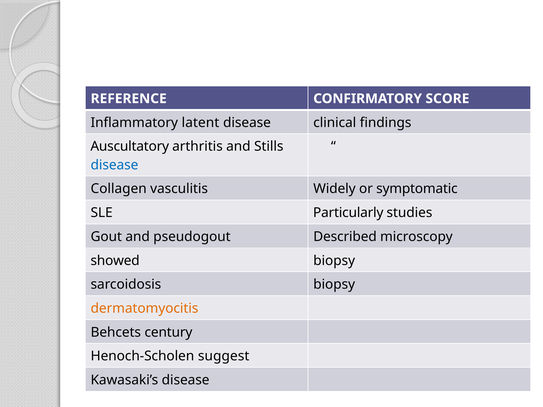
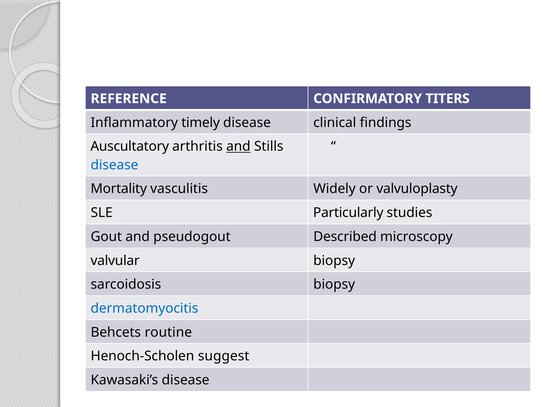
SCORE: SCORE -> TITERS
latent: latent -> timely
and at (238, 147) underline: none -> present
Collagen: Collagen -> Mortality
symptomatic: symptomatic -> valvuloplasty
showed: showed -> valvular
dermatomyocitis colour: orange -> blue
century: century -> routine
